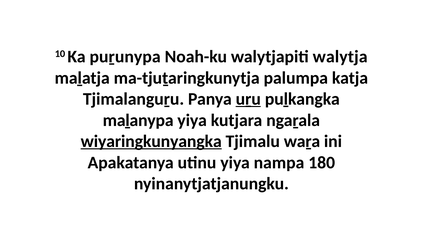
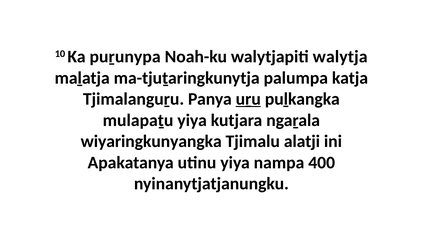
maḻanypa: maḻanypa -> mulapaṯu
wiyaringkunyangka underline: present -> none
waṟa: waṟa -> alatji
180: 180 -> 400
